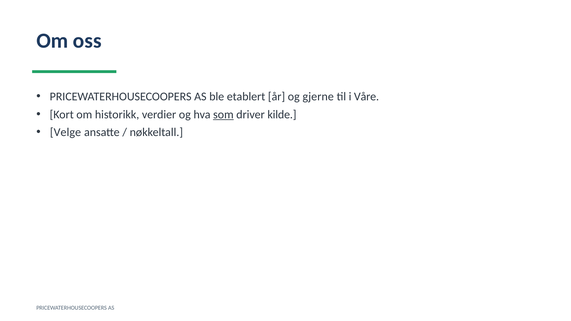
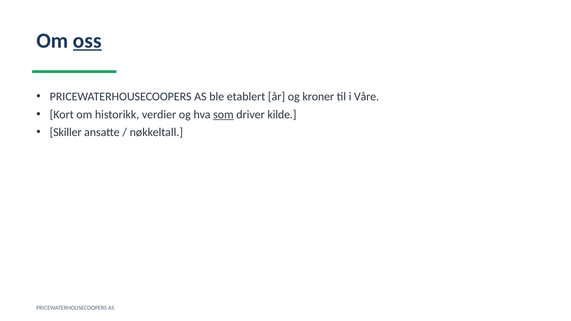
oss underline: none -> present
gjerne: gjerne -> kroner
Velge: Velge -> Skiller
